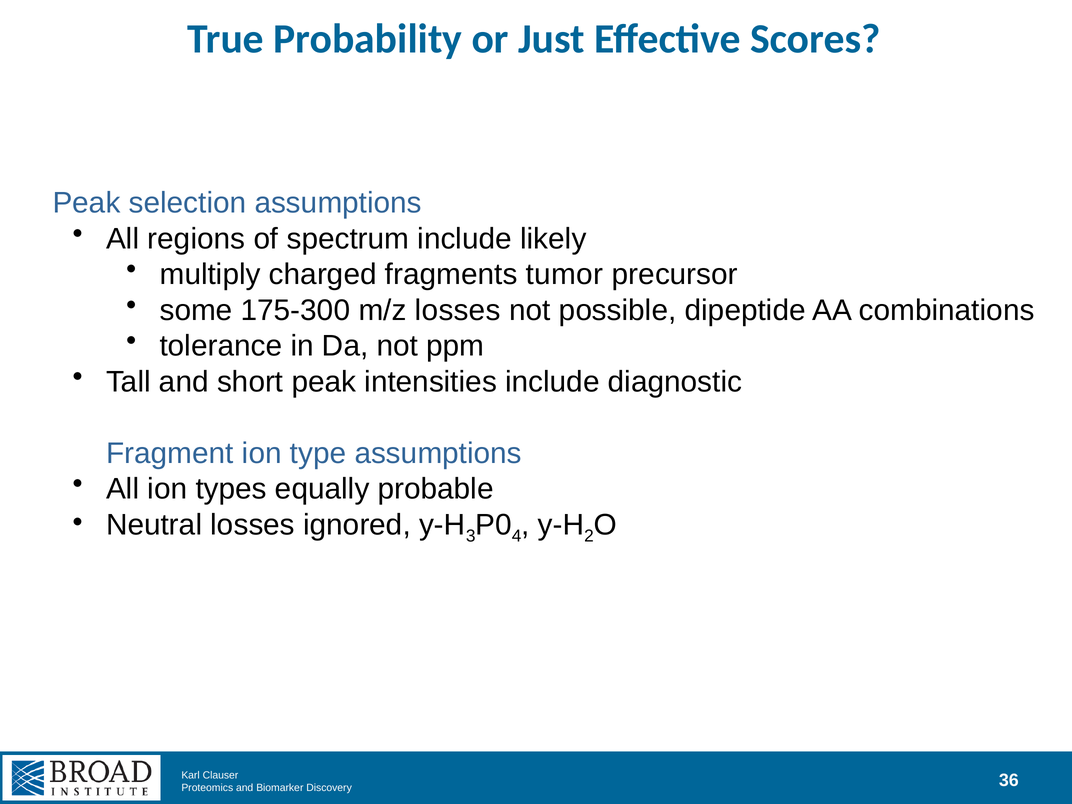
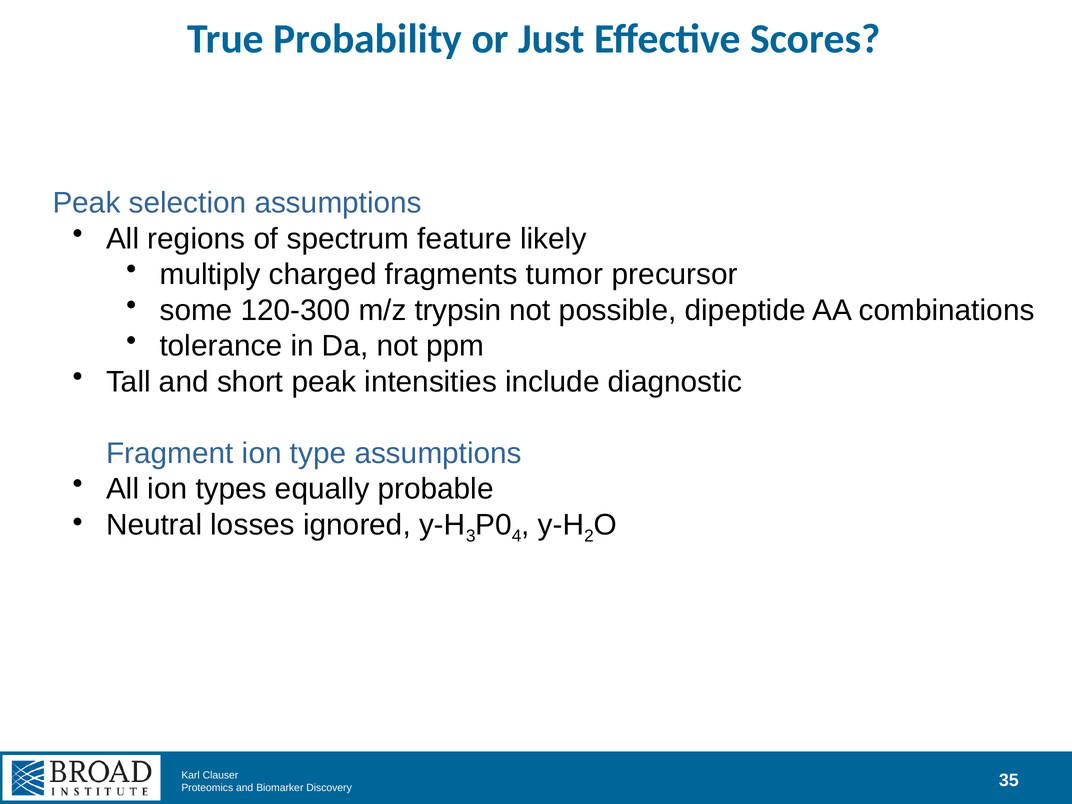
spectrum include: include -> feature
175-300: 175-300 -> 120-300
m/z losses: losses -> trypsin
36: 36 -> 35
